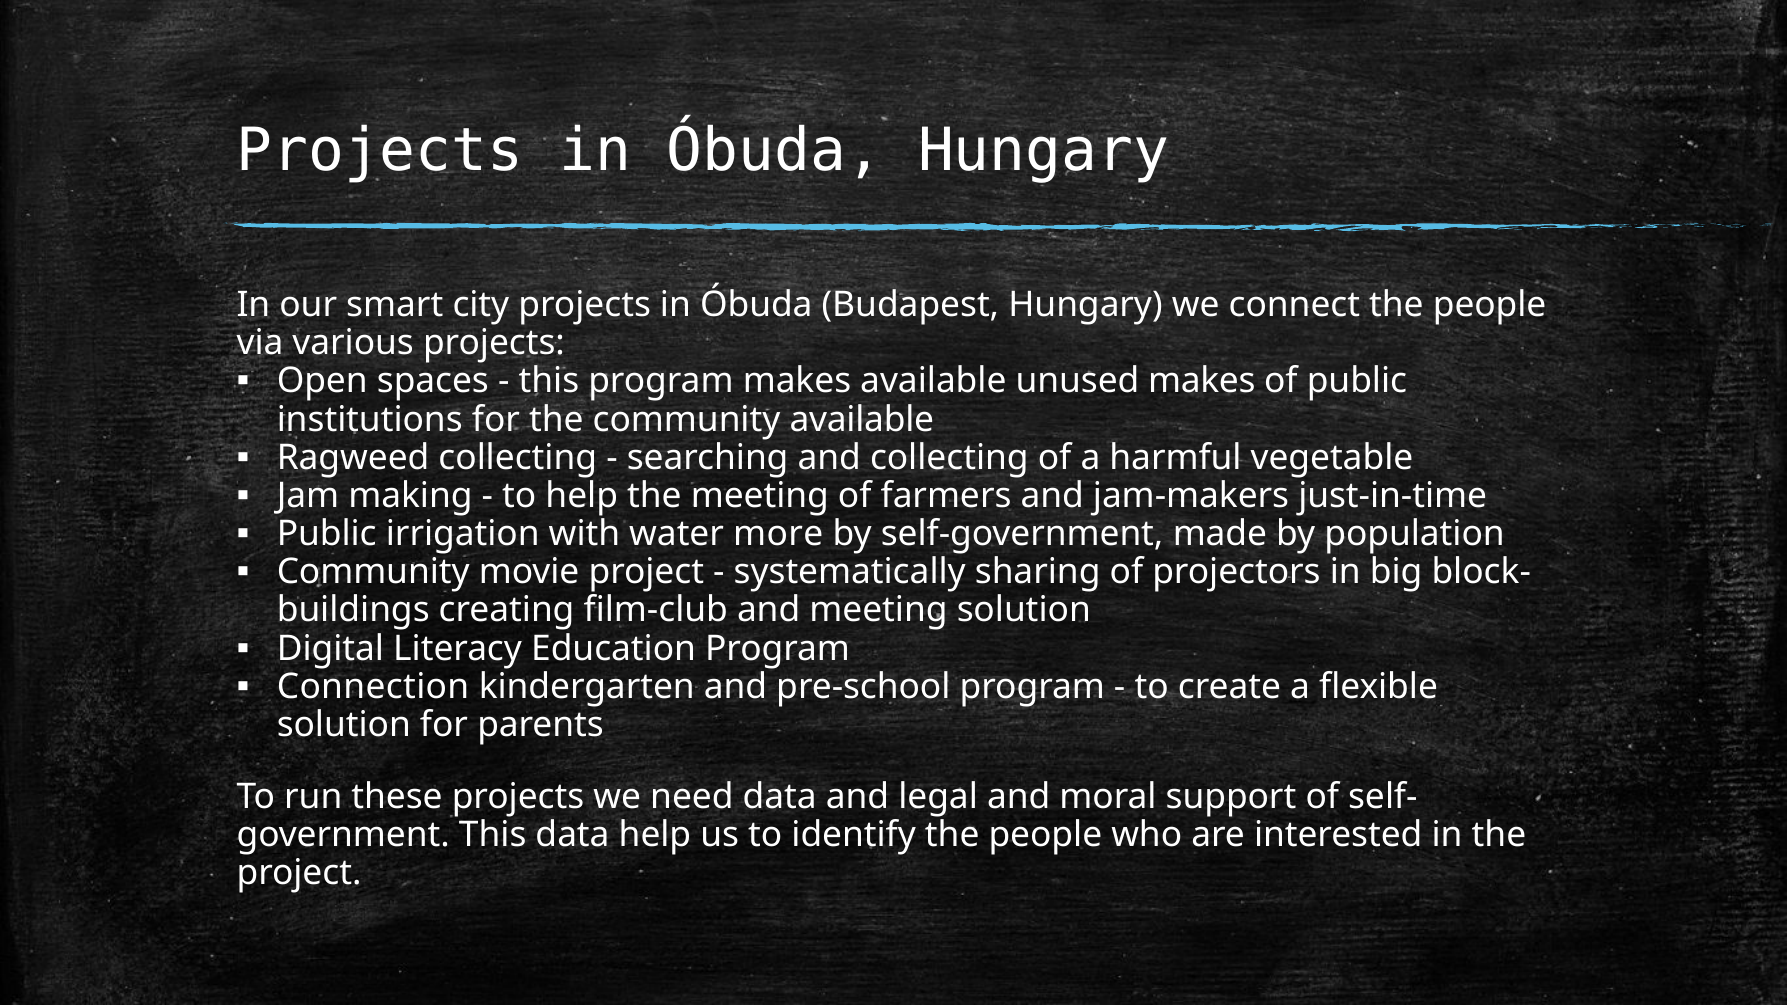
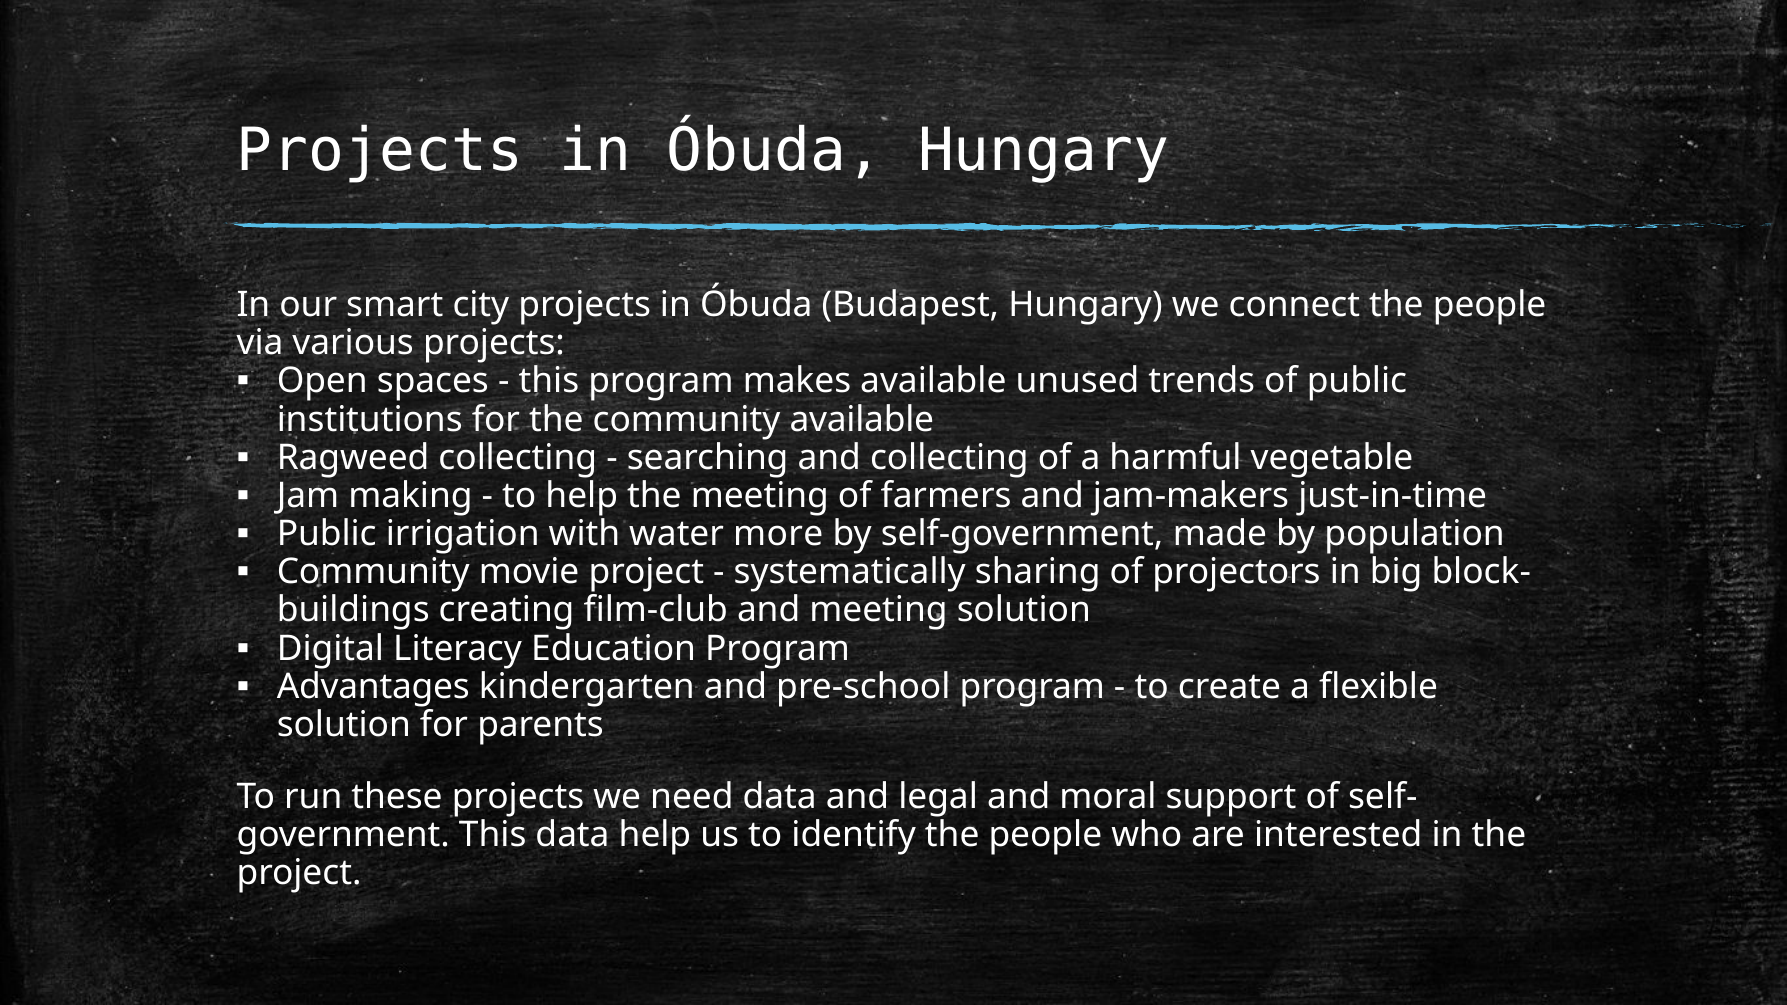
unused makes: makes -> trends
Connection: Connection -> Advantages
